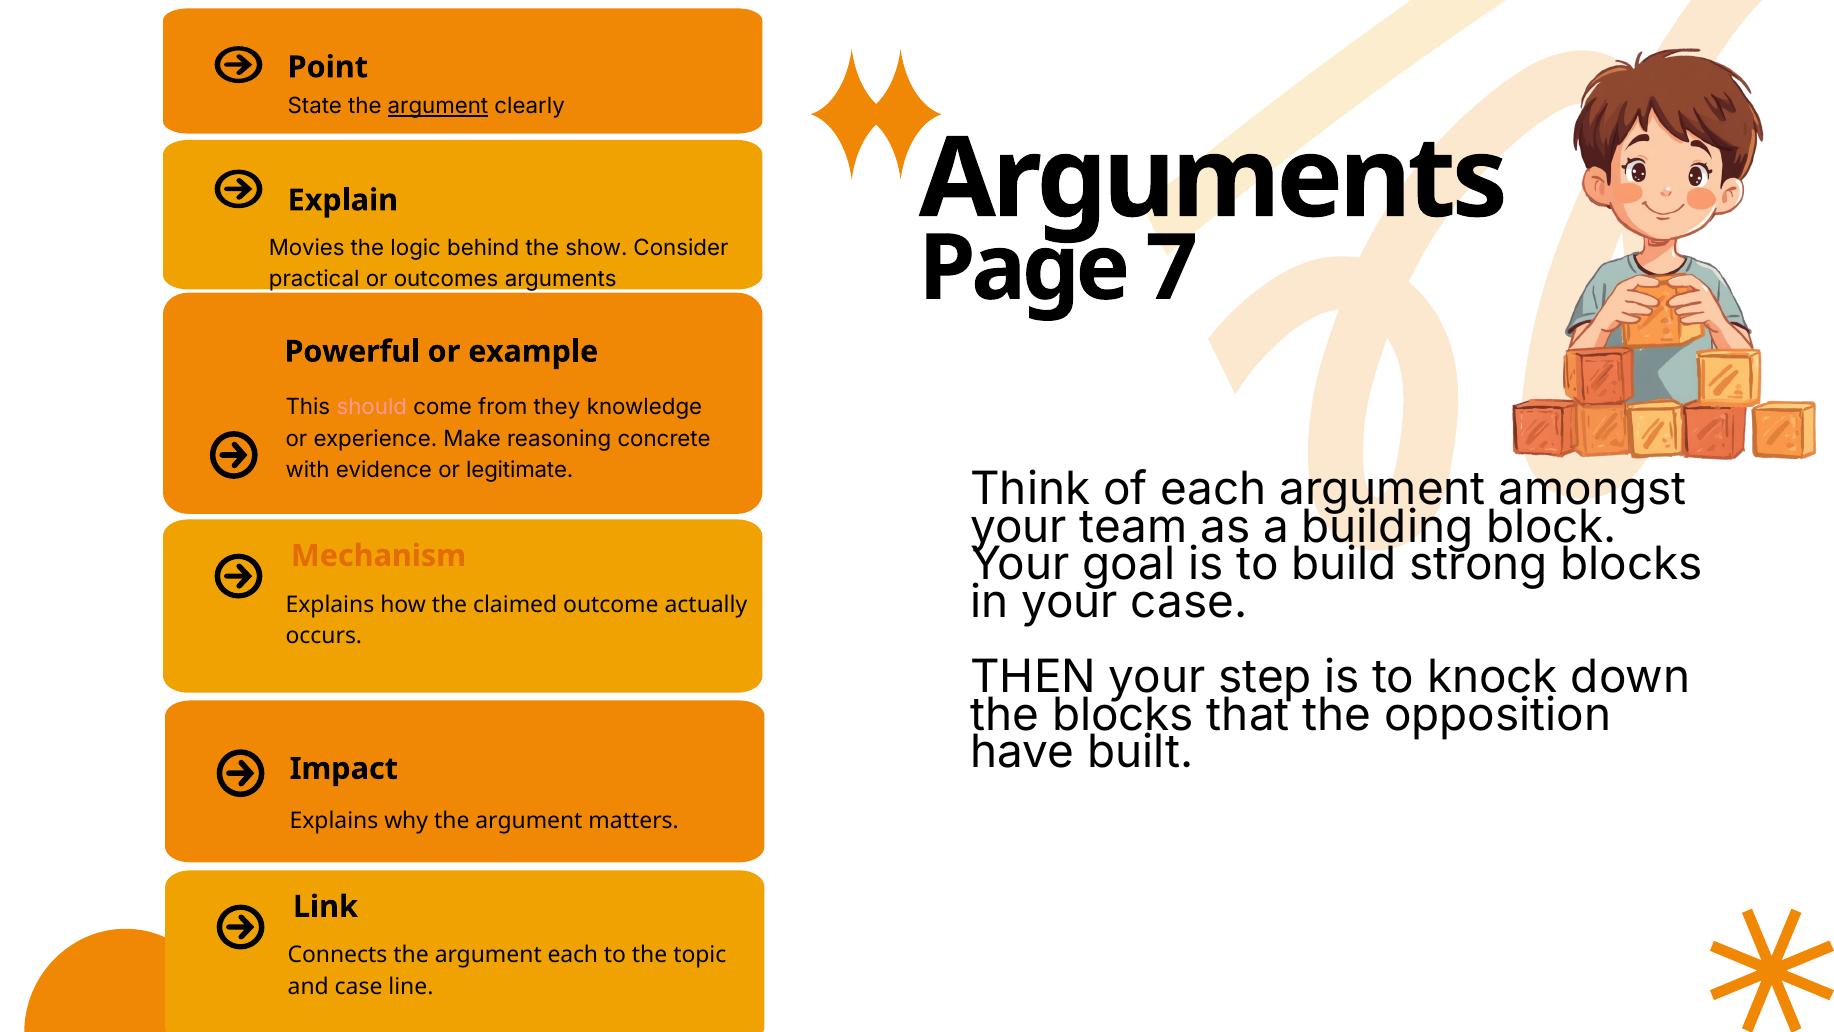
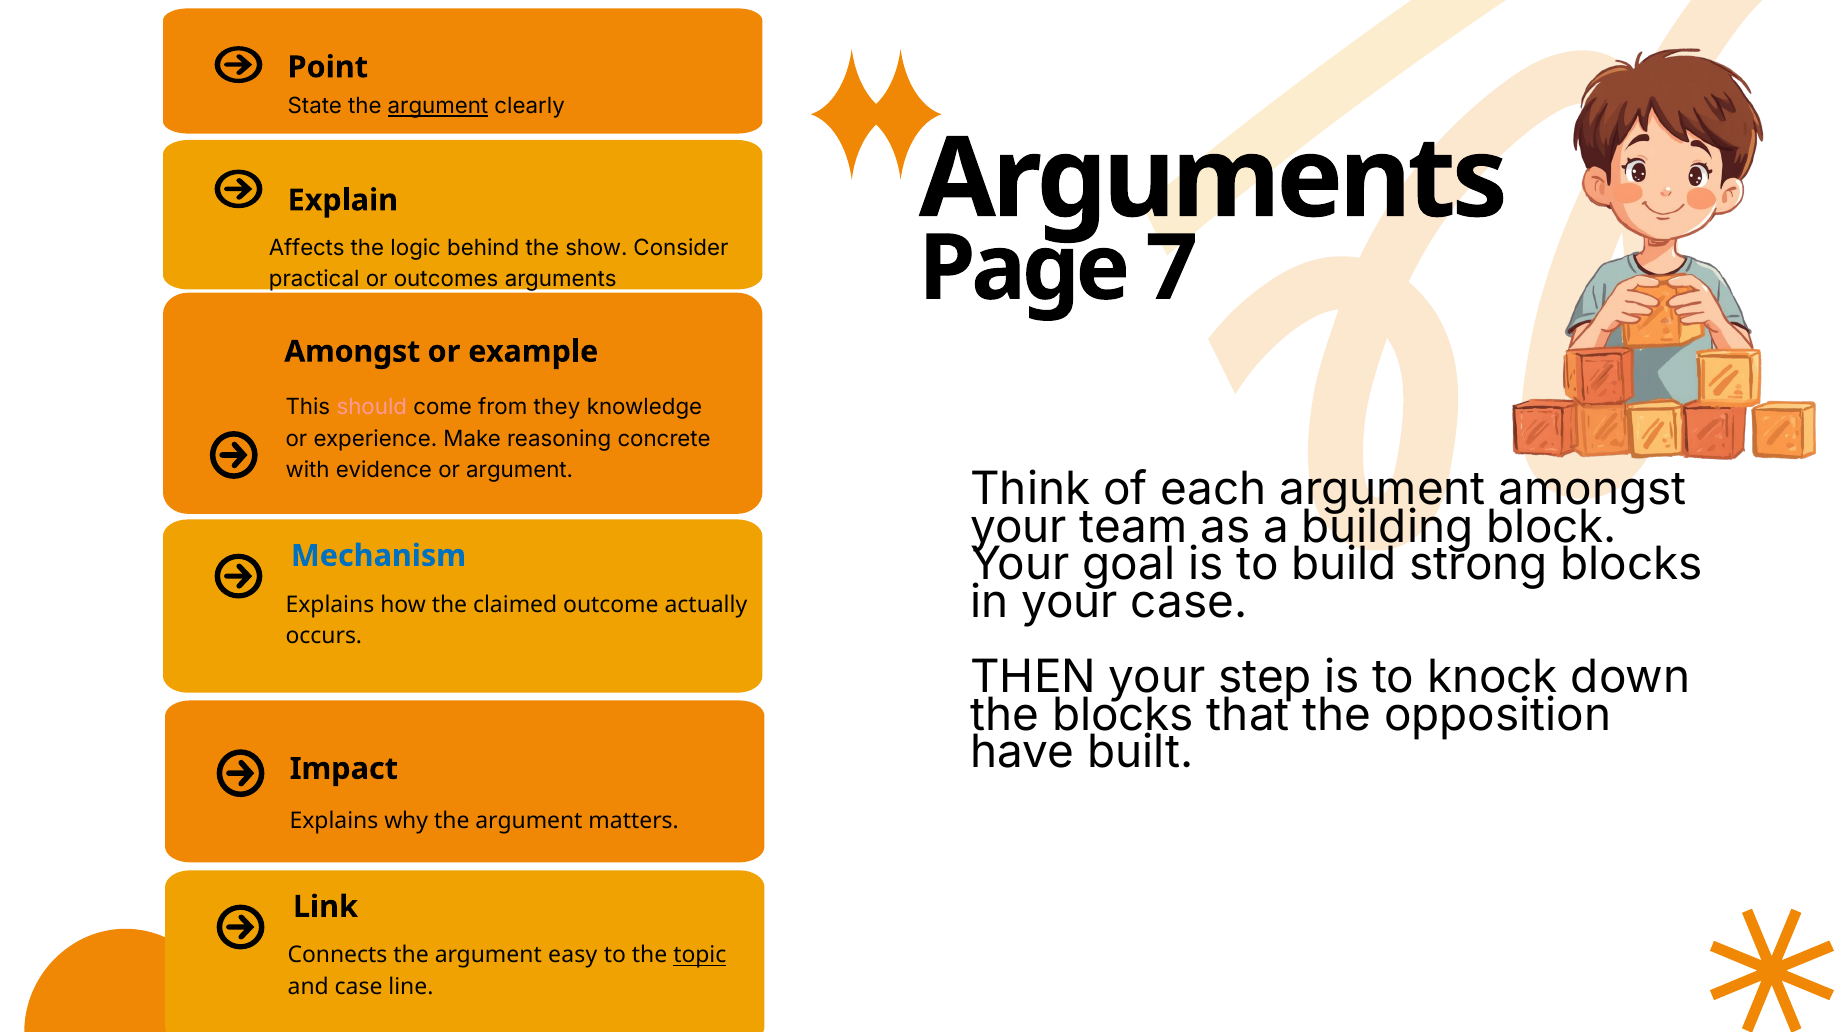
Movies: Movies -> Affects
Powerful at (352, 352): Powerful -> Amongst
or legitimate: legitimate -> argument
Mechanism colour: orange -> blue
argument each: each -> easy
topic underline: none -> present
